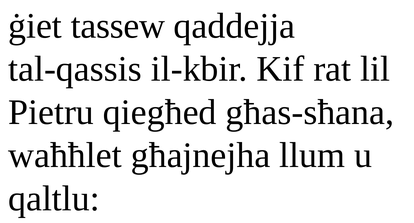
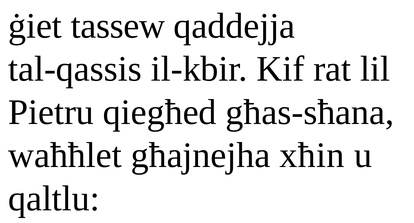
llum: llum -> xħin
